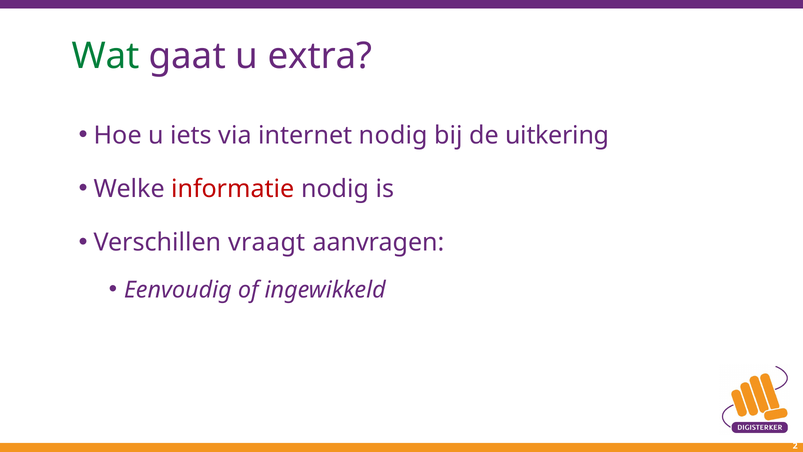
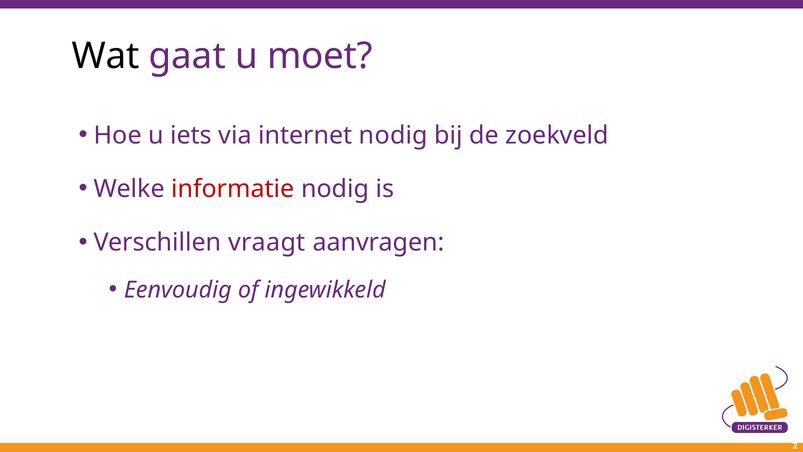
Wat colour: green -> black
extra: extra -> moet
uitkering: uitkering -> zoekveld
